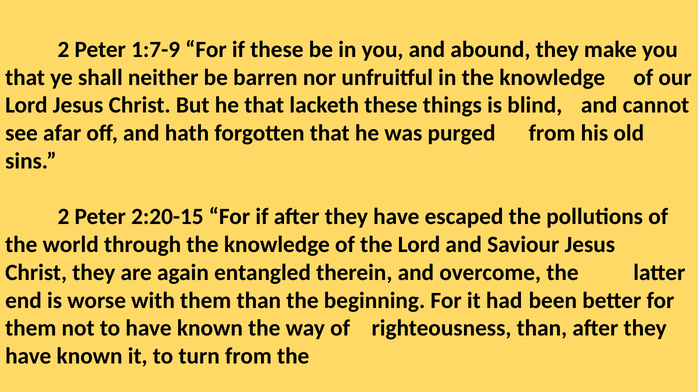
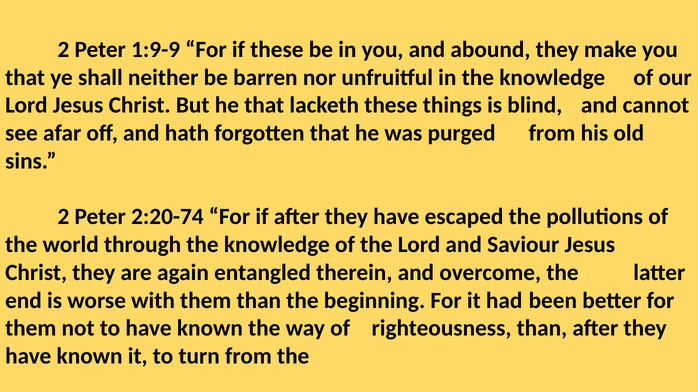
1:7-9: 1:7-9 -> 1:9-9
2:20-15: 2:20-15 -> 2:20-74
